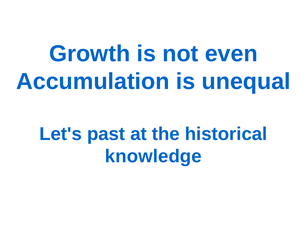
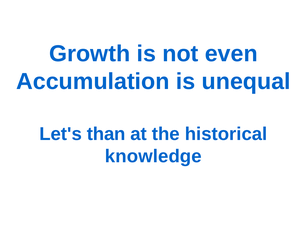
past: past -> than
